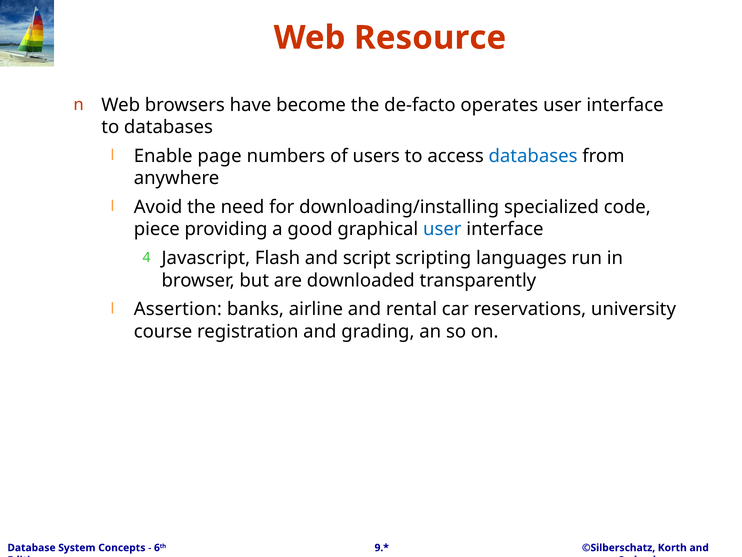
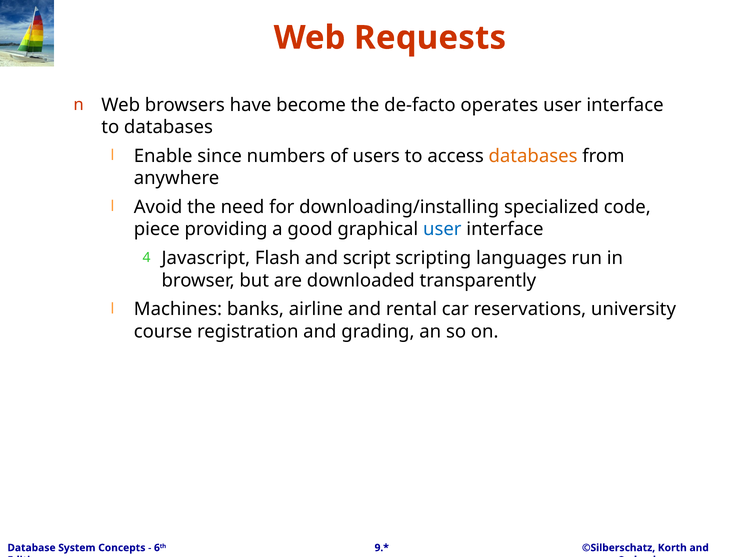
Resource: Resource -> Requests
page: page -> since
databases at (533, 156) colour: blue -> orange
Assertion: Assertion -> Machines
